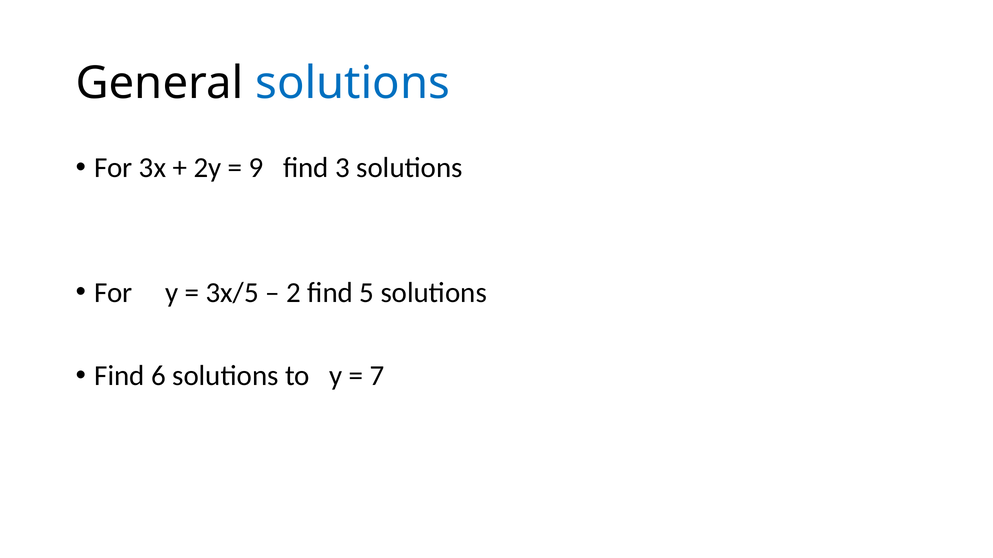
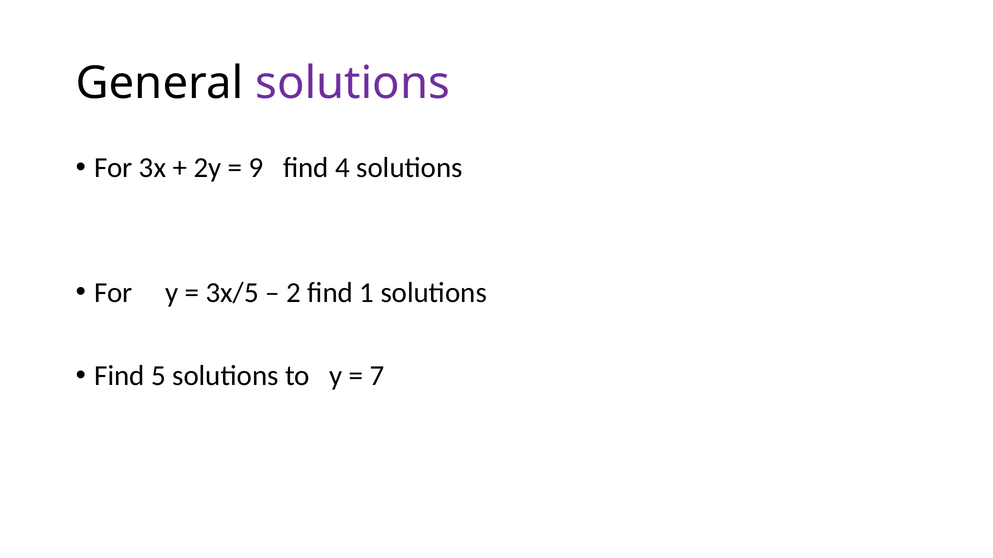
solutions at (353, 83) colour: blue -> purple
3: 3 -> 4
5: 5 -> 1
6: 6 -> 5
